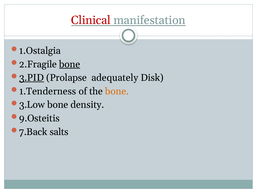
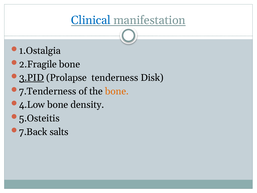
Clinical colour: red -> blue
bone at (70, 64) underline: present -> none
adequately: adequately -> tenderness
1.Tenderness: 1.Tenderness -> 7.Tenderness
3.Low: 3.Low -> 4.Low
9.Osteitis: 9.Osteitis -> 5.Osteitis
